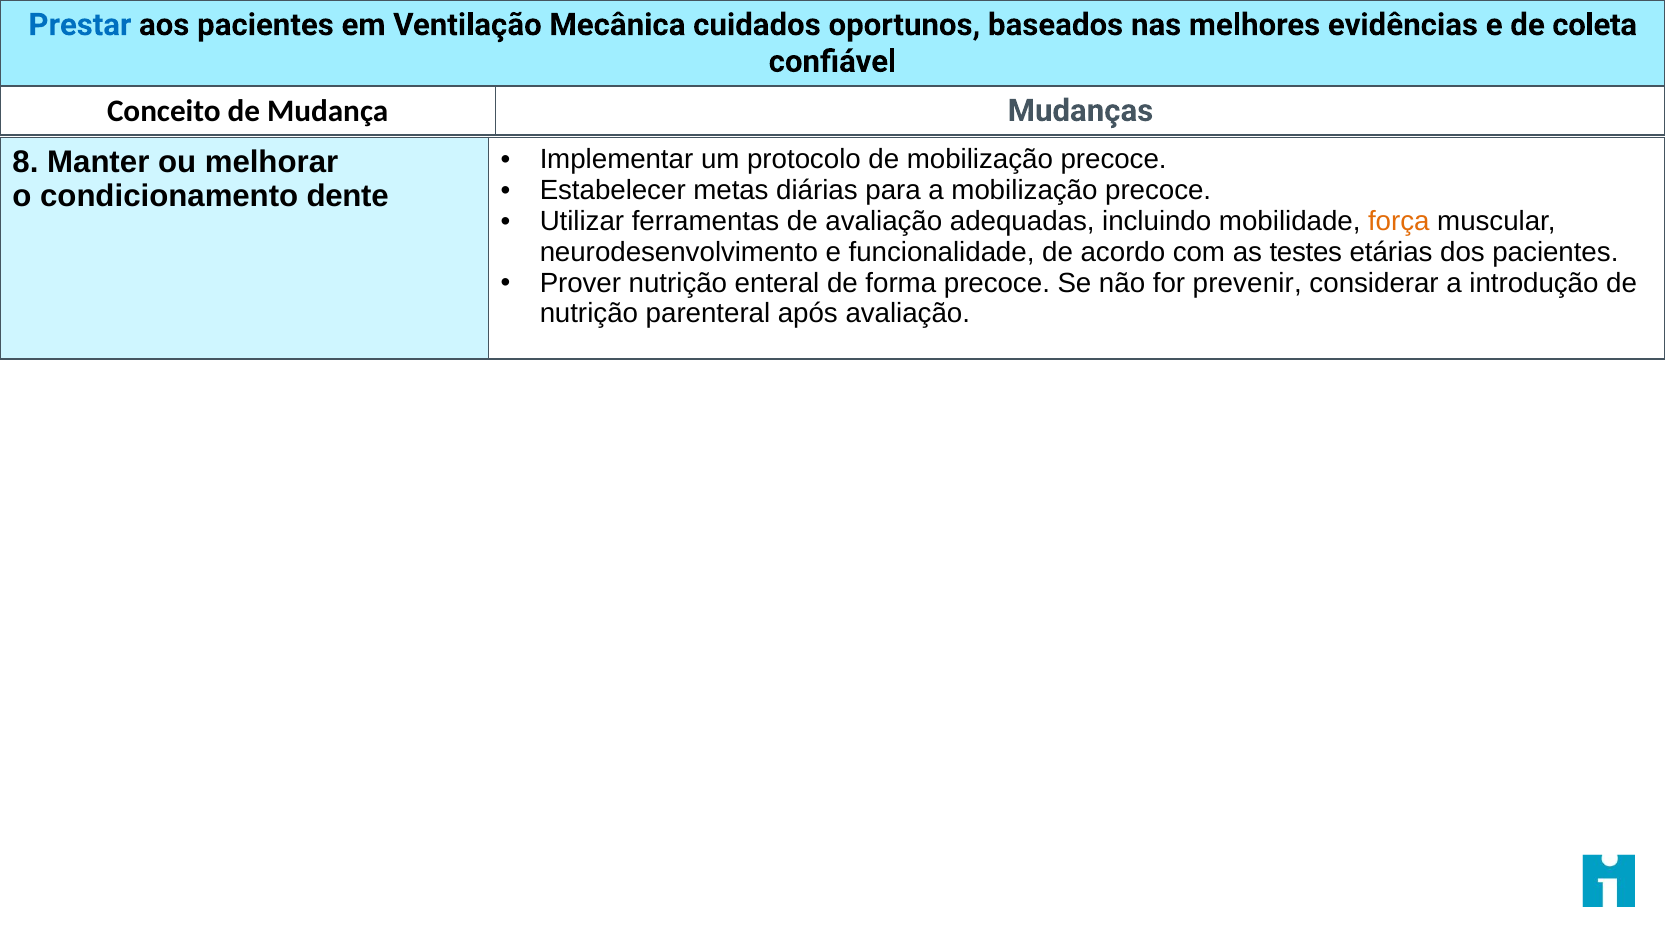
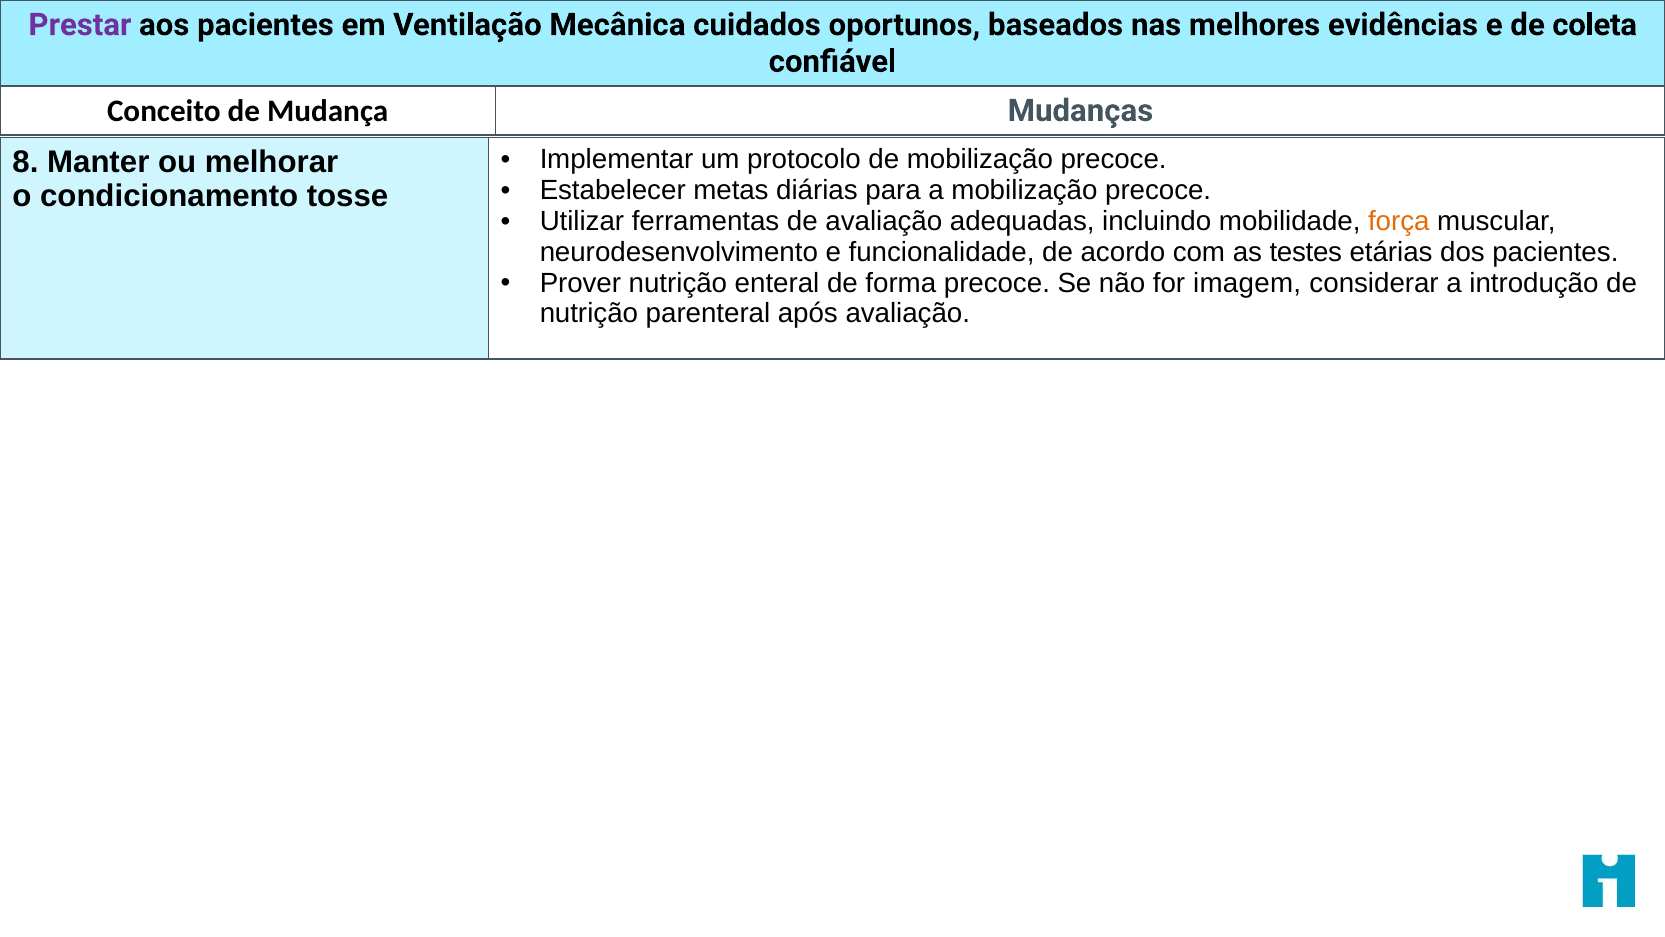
Prestar colour: blue -> purple
dente: dente -> tosse
prevenir: prevenir -> imagem
